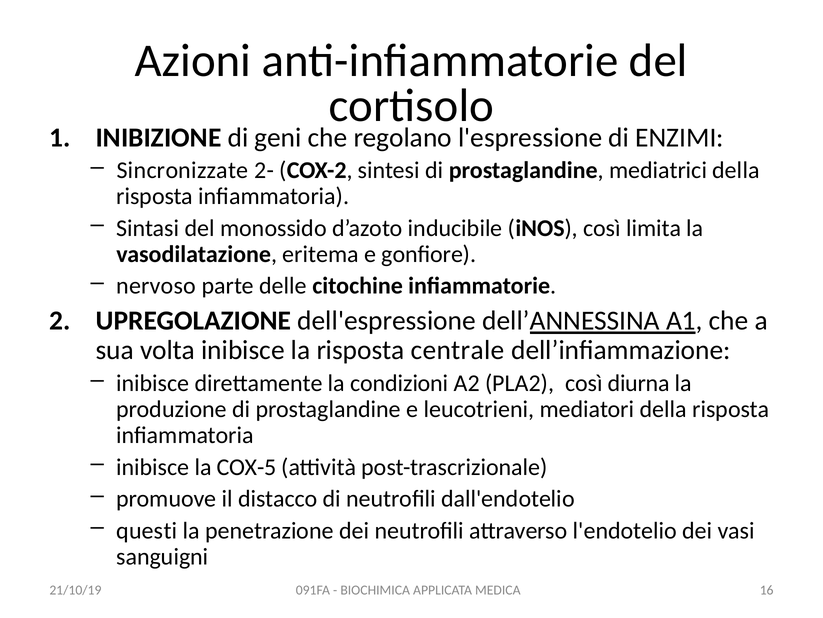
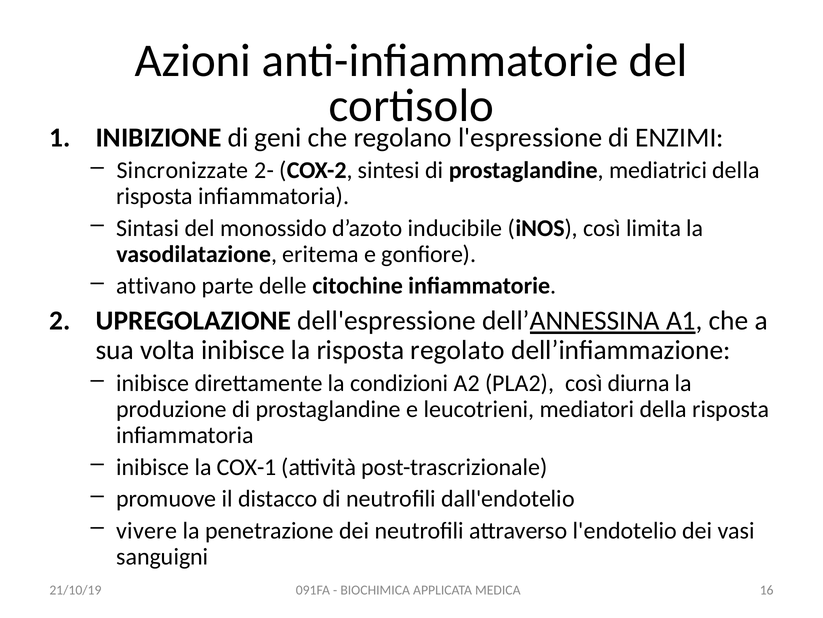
nervoso: nervoso -> attivano
centrale: centrale -> regolato
COX-5: COX-5 -> COX-1
questi: questi -> vivere
